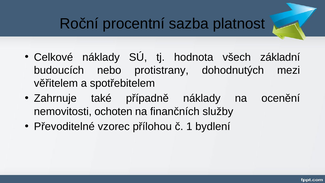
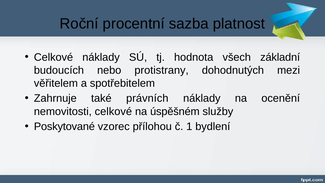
případně: případně -> právních
nemovitosti ochoten: ochoten -> celkové
finančních: finančních -> úspěšném
Převoditelné: Převoditelné -> Poskytované
